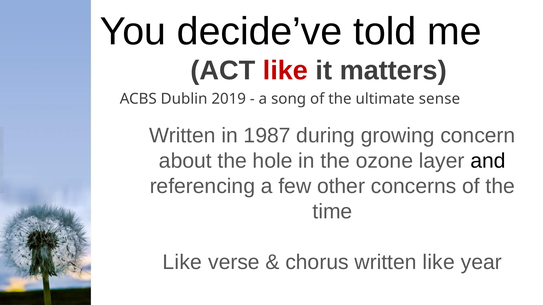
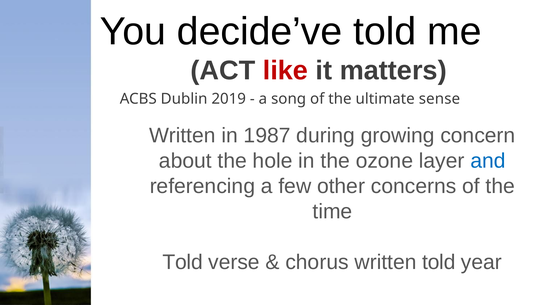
and colour: black -> blue
Like at (182, 263): Like -> Told
written like: like -> told
